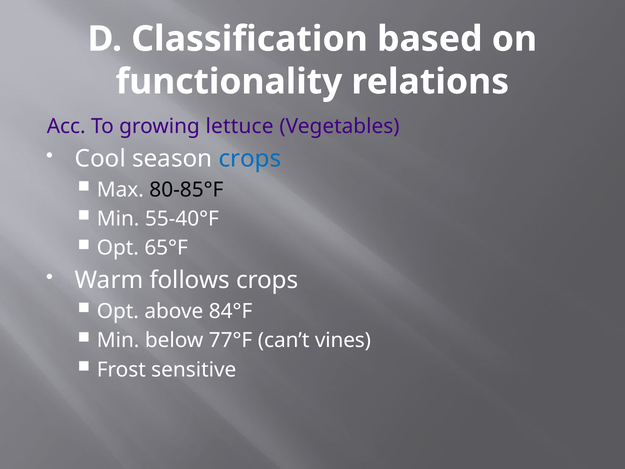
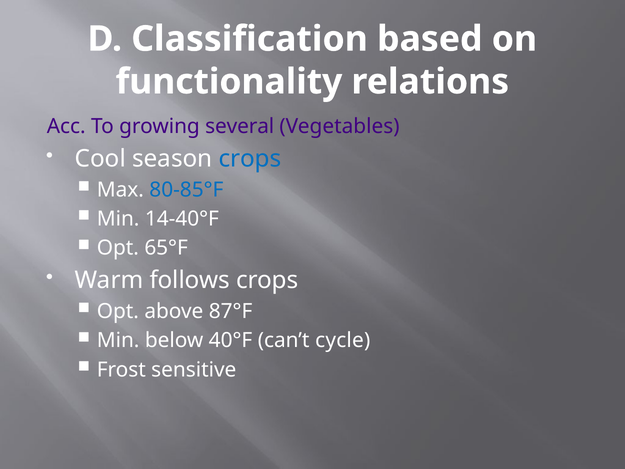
lettuce: lettuce -> several
80-85°F colour: black -> blue
55-40°F: 55-40°F -> 14-40°F
84°F: 84°F -> 87°F
77°F: 77°F -> 40°F
vines: vines -> cycle
